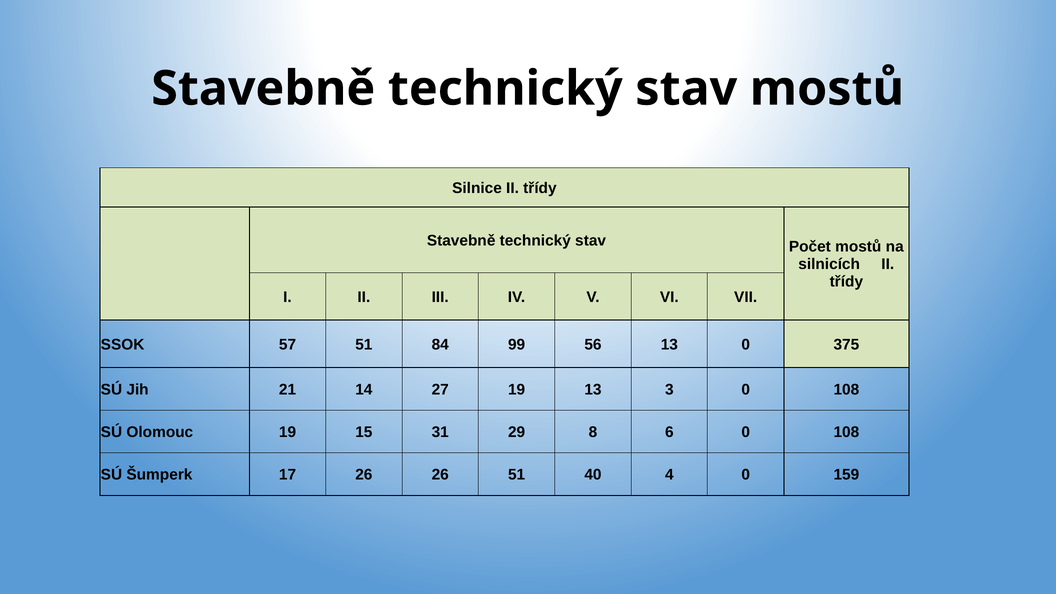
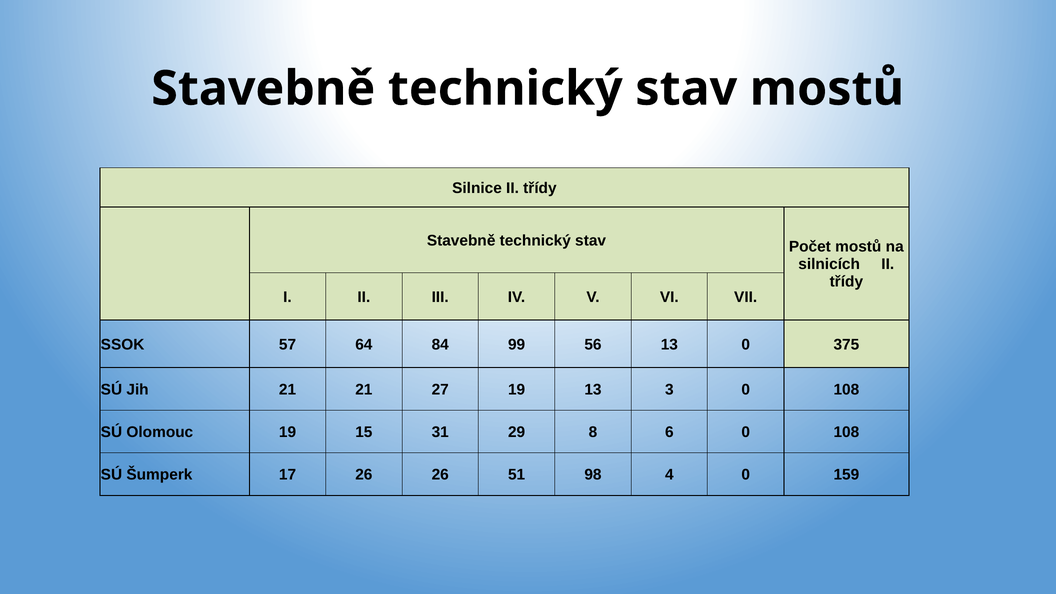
57 51: 51 -> 64
21 14: 14 -> 21
40: 40 -> 98
